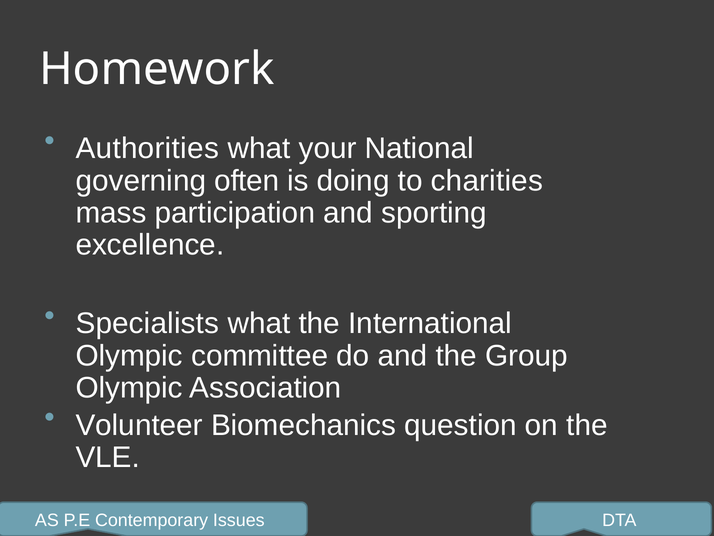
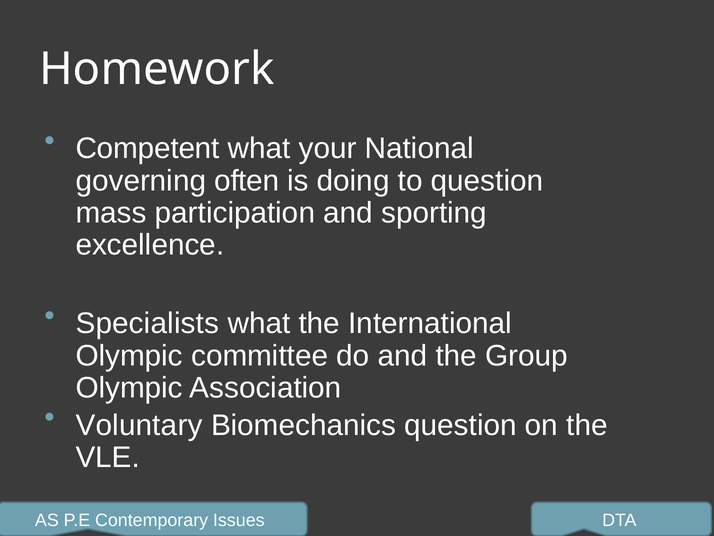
Authorities: Authorities -> Competent
to charities: charities -> question
Volunteer: Volunteer -> Voluntary
